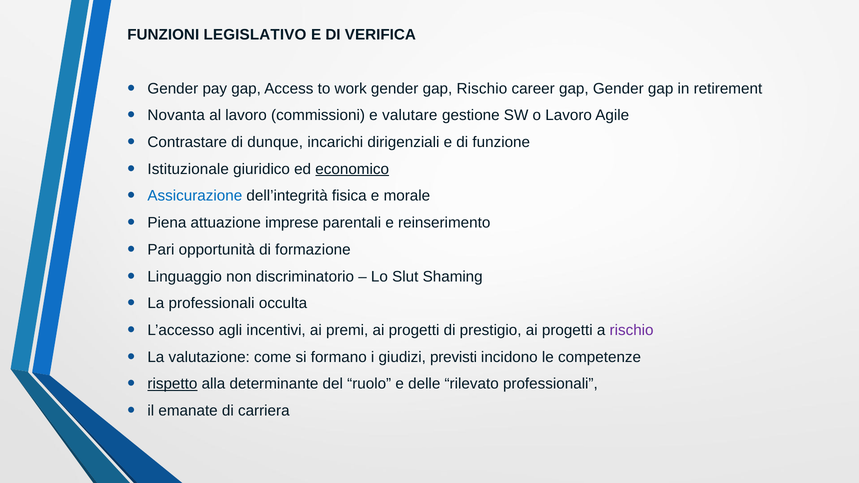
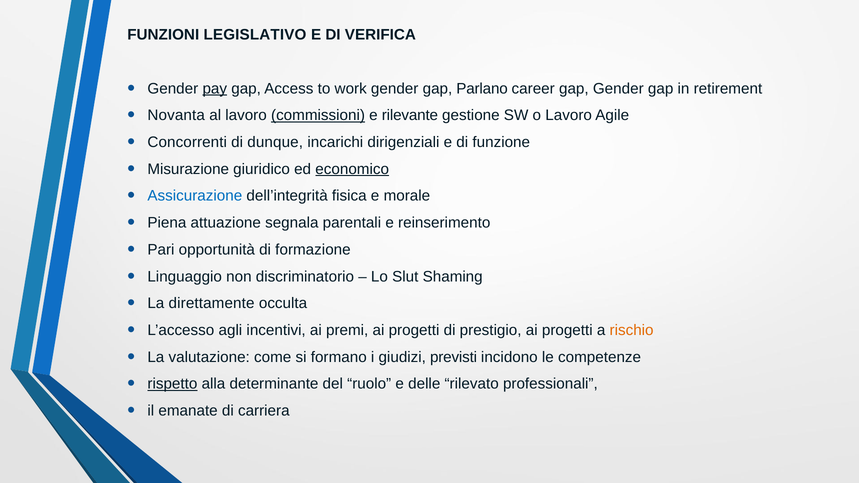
pay underline: none -> present
gap Rischio: Rischio -> Parlano
commissioni underline: none -> present
valutare: valutare -> rilevante
Contrastare: Contrastare -> Concorrenti
Istituzionale: Istituzionale -> Misurazione
imprese: imprese -> segnala
La professionali: professionali -> direttamente
rischio at (632, 330) colour: purple -> orange
